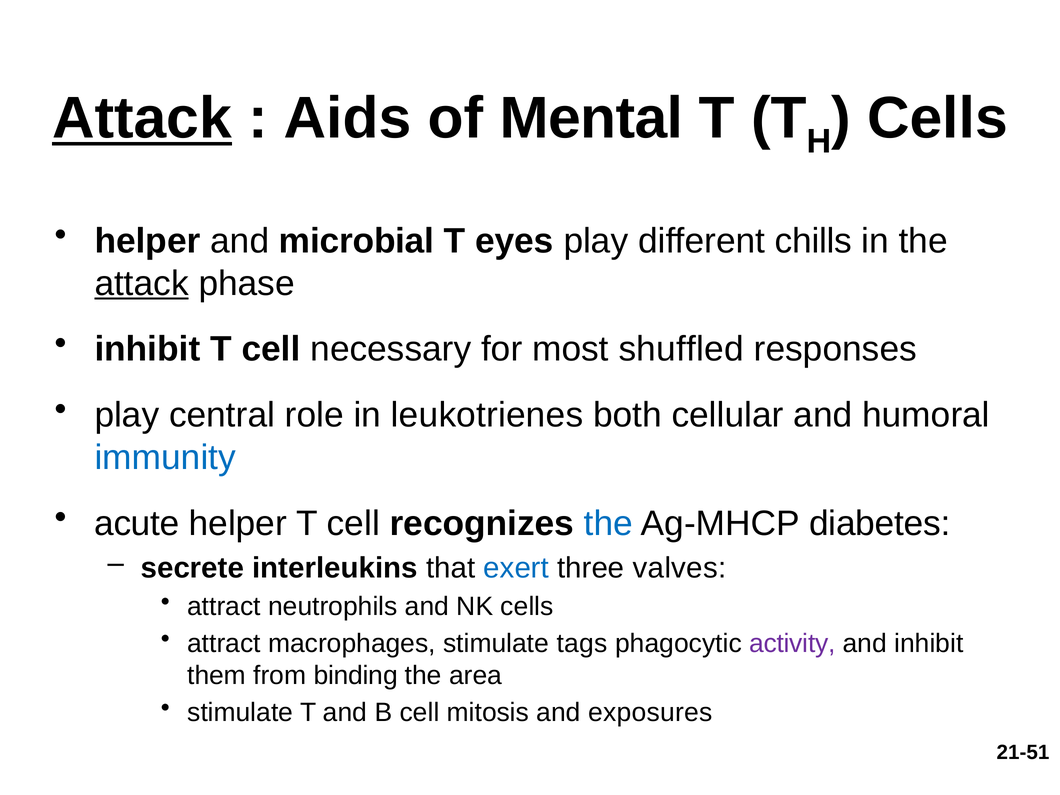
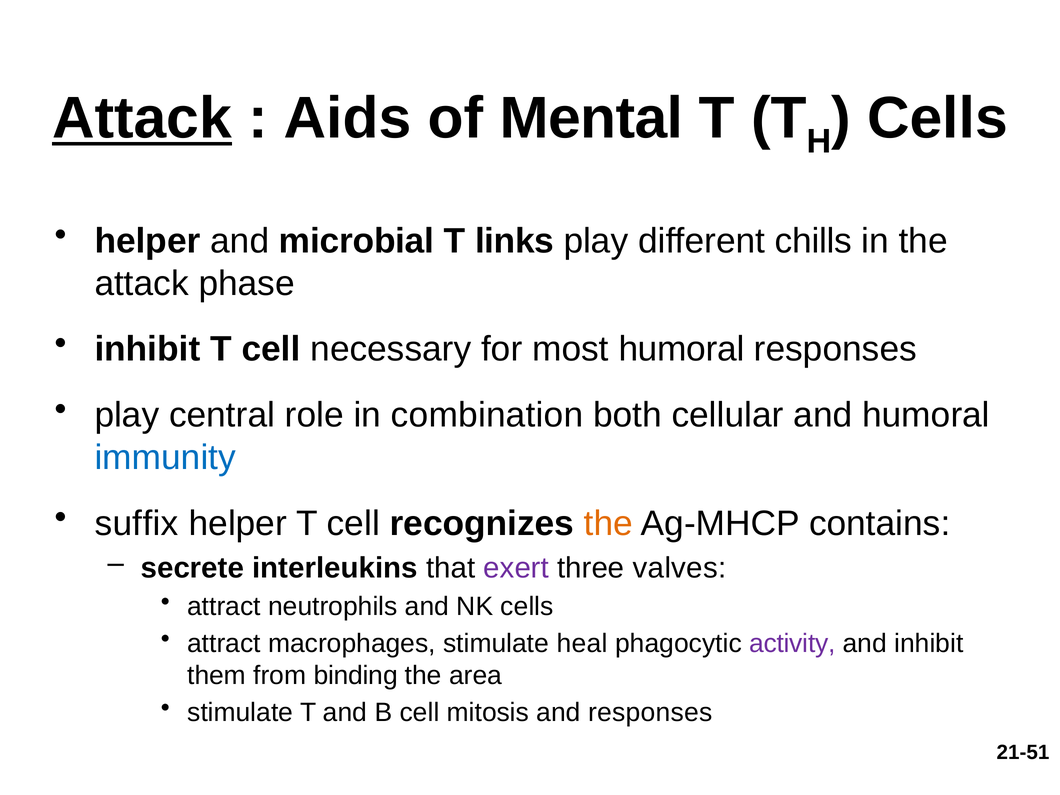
eyes: eyes -> links
attack at (142, 283) underline: present -> none
most shuffled: shuffled -> humoral
leukotrienes: leukotrienes -> combination
acute: acute -> suffix
the at (608, 523) colour: blue -> orange
diabetes: diabetes -> contains
exert colour: blue -> purple
tags: tags -> heal
and exposures: exposures -> responses
